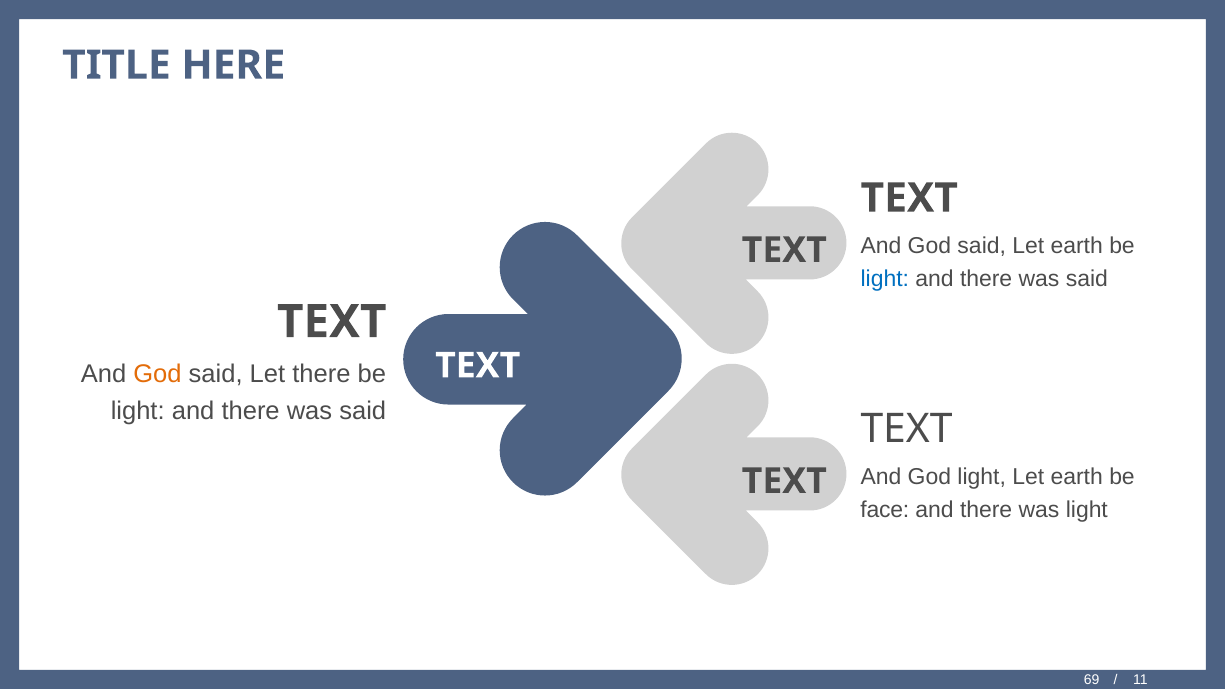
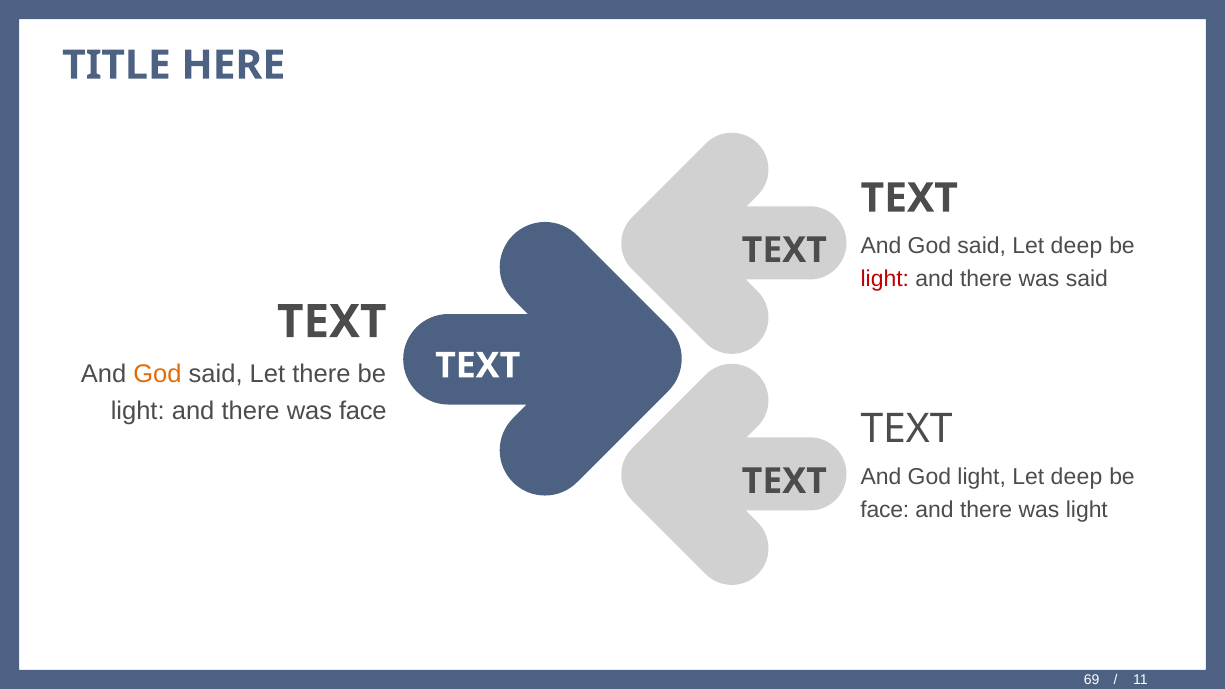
said Let earth: earth -> deep
light at (885, 279) colour: blue -> red
said at (363, 411): said -> face
earth at (1077, 477): earth -> deep
